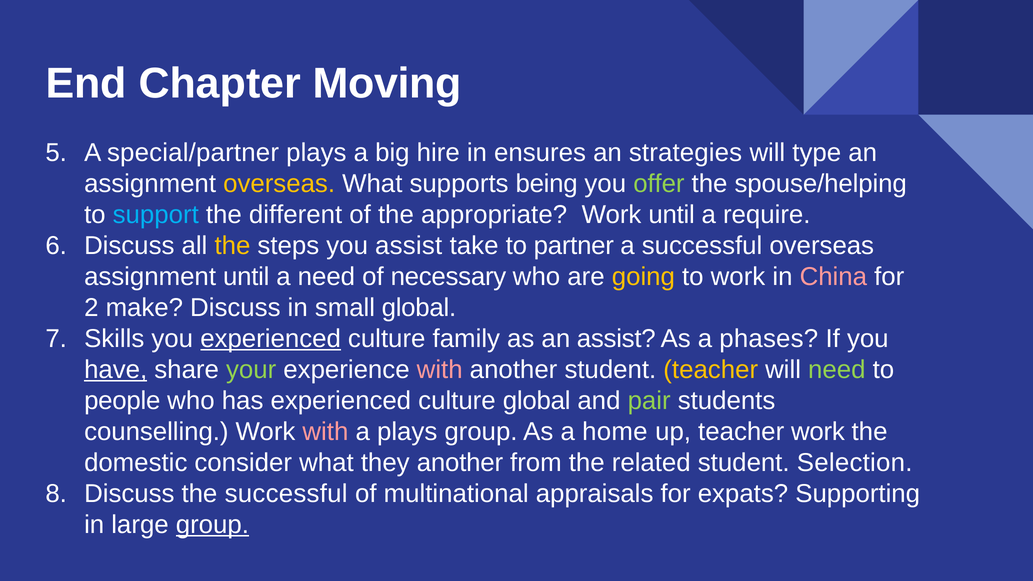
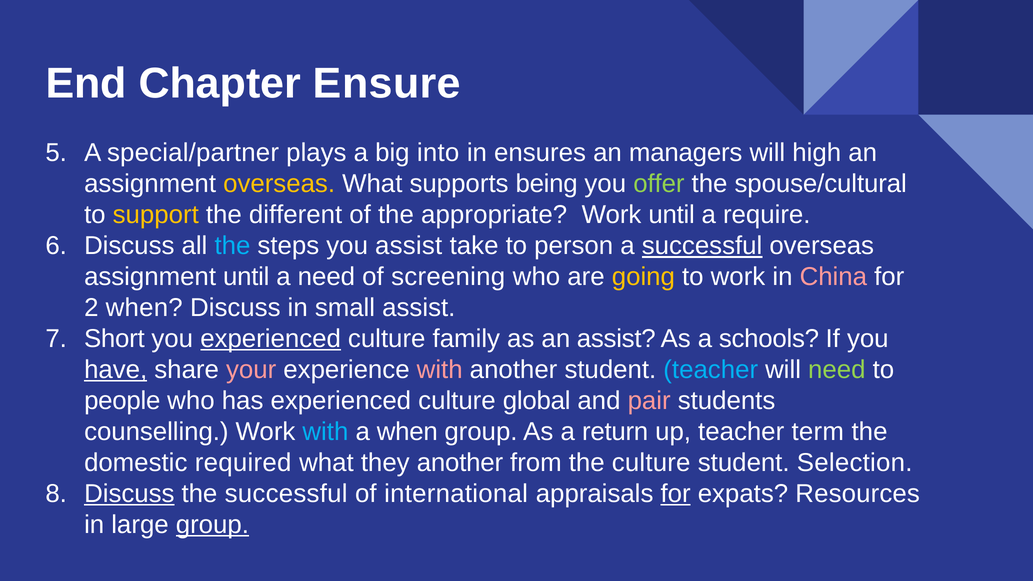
Moving: Moving -> Ensure
hire: hire -> into
strategies: strategies -> managers
type: type -> high
spouse/helping: spouse/helping -> spouse/cultural
support colour: light blue -> yellow
the at (232, 246) colour: yellow -> light blue
partner: partner -> person
successful at (702, 246) underline: none -> present
necessary: necessary -> screening
2 make: make -> when
small global: global -> assist
Skills: Skills -> Short
phases: phases -> schools
your colour: light green -> pink
teacher at (711, 370) colour: yellow -> light blue
pair colour: light green -> pink
with at (325, 432) colour: pink -> light blue
a plays: plays -> when
home: home -> return
teacher work: work -> term
consider: consider -> required
the related: related -> culture
Discuss at (129, 494) underline: none -> present
multinational: multinational -> international
for at (676, 494) underline: none -> present
Supporting: Supporting -> Resources
